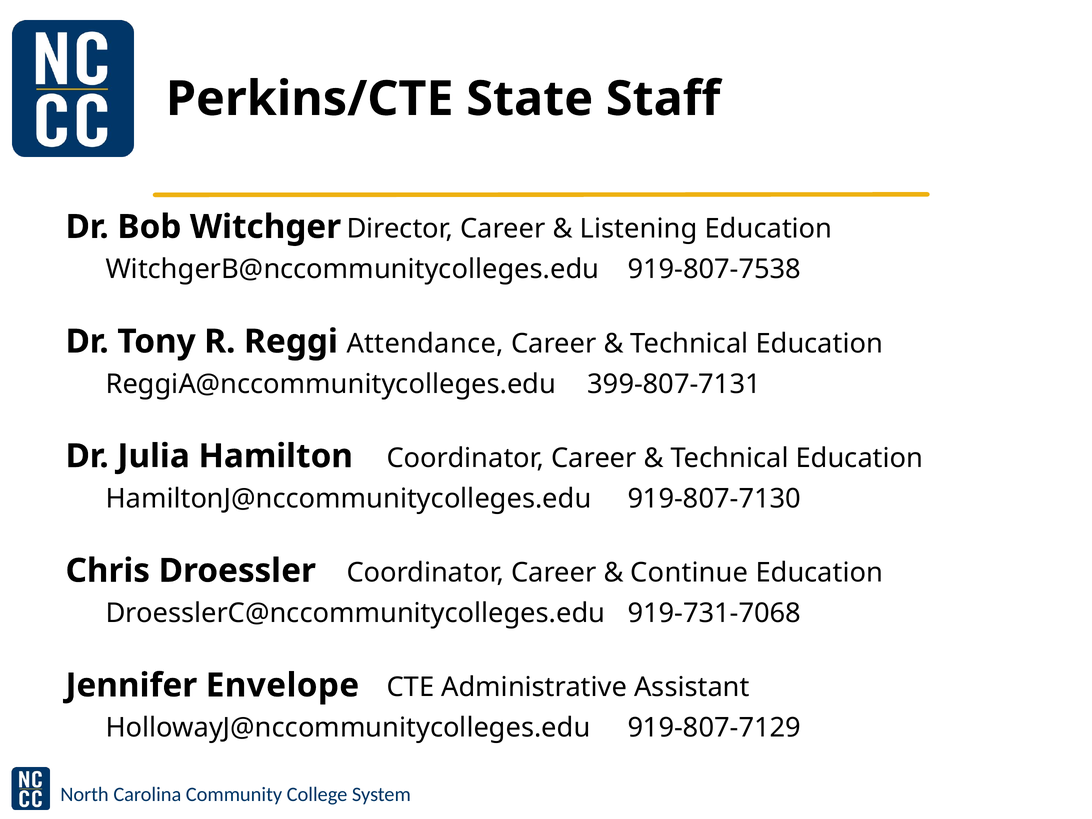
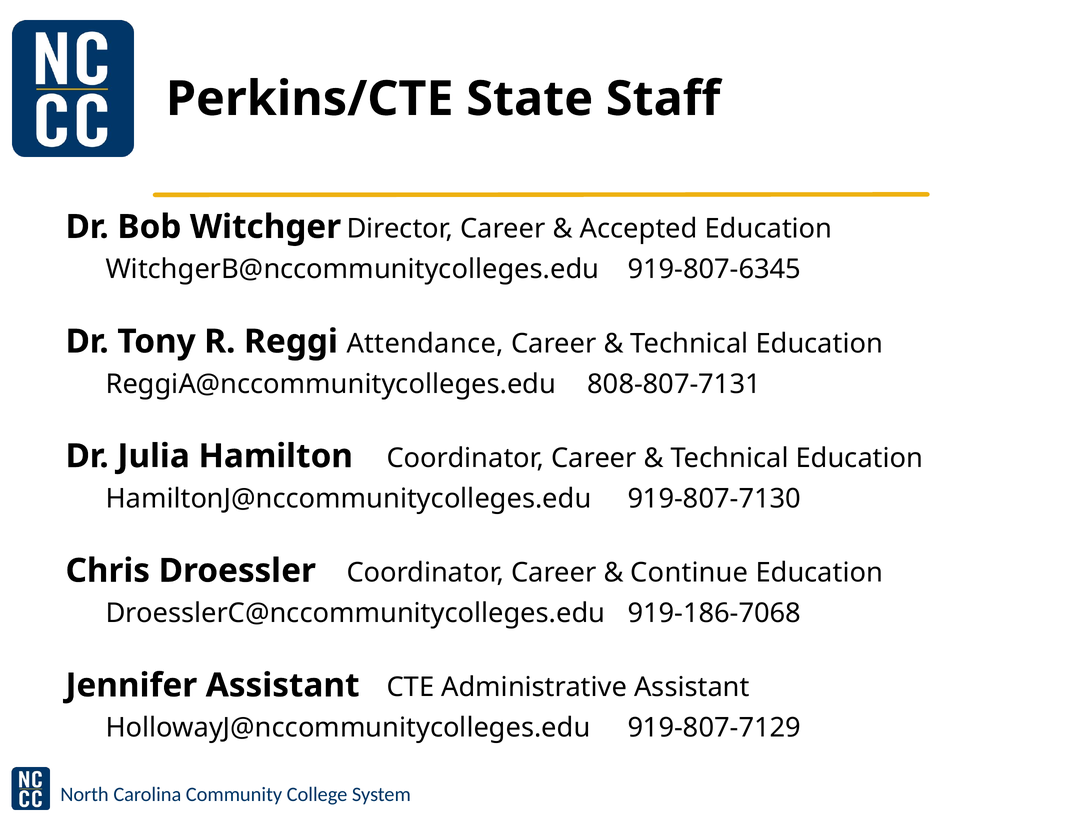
Listening: Listening -> Accepted
919-807-7538: 919-807-7538 -> 919-807-6345
399-807-7131: 399-807-7131 -> 808-807-7131
919-731-7068: 919-731-7068 -> 919-186-7068
Jennifer Envelope: Envelope -> Assistant
